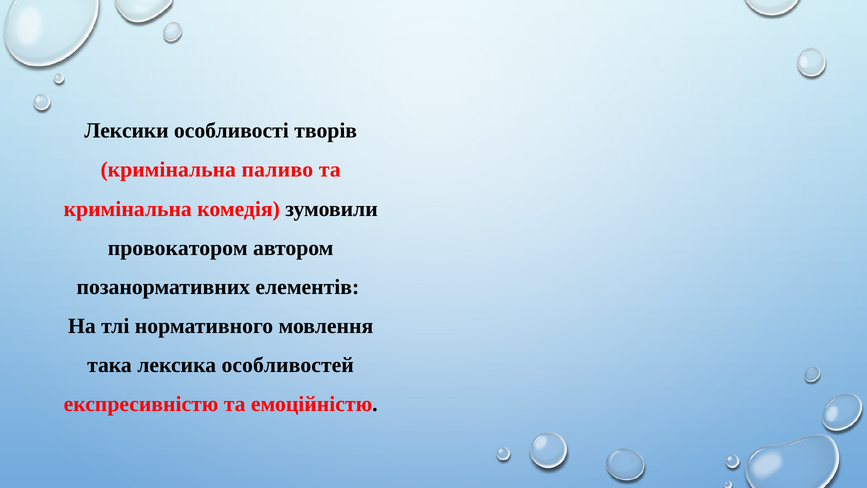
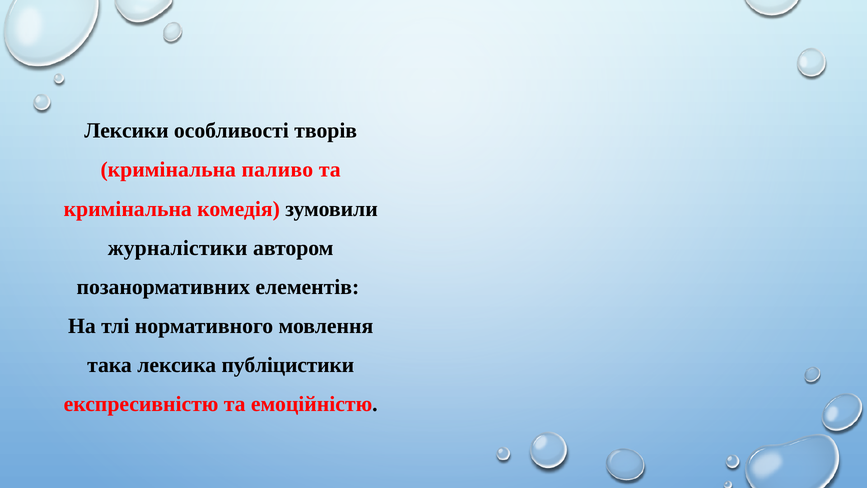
провокатором: провокатором -> журналістики
особливостей: особливостей -> публіцистики
